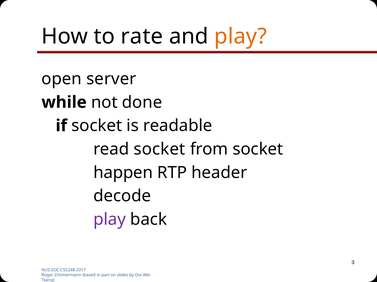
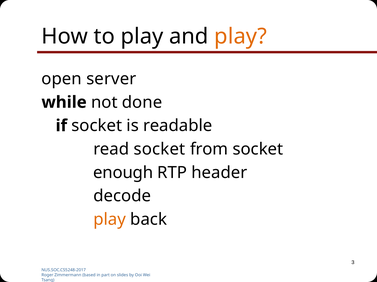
to rate: rate -> play
happen: happen -> enough
play at (110, 220) colour: purple -> orange
